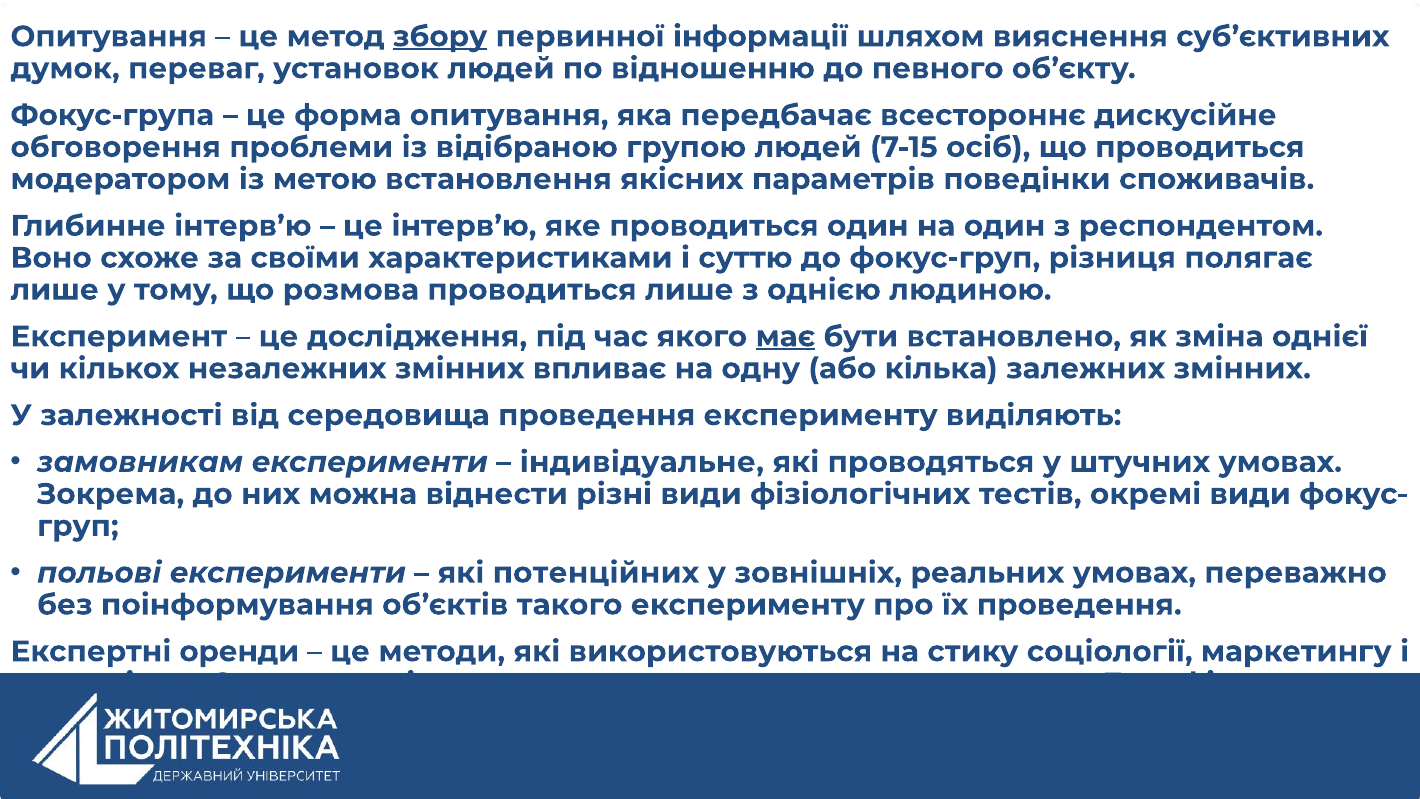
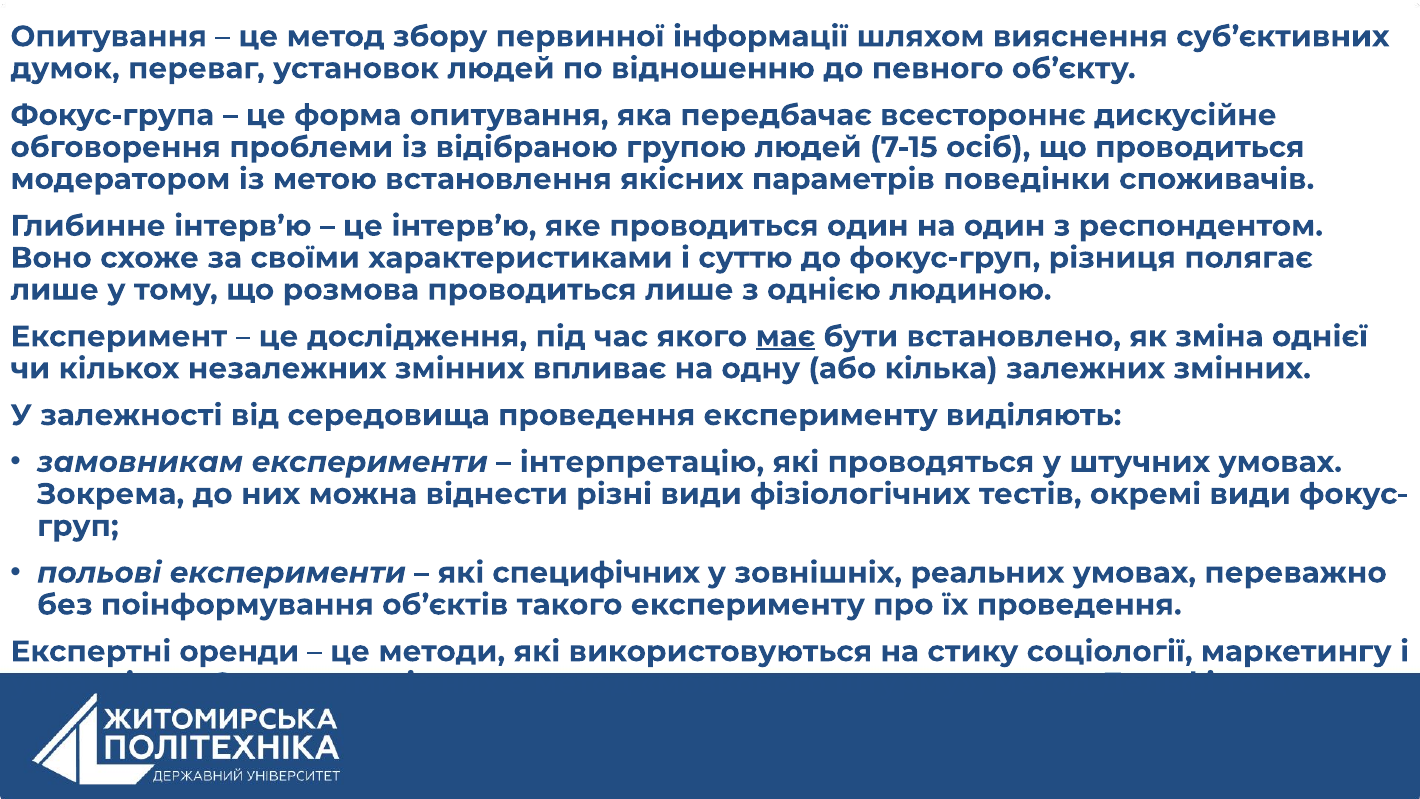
збору underline: present -> none
індивідуальне: індивідуальне -> інтерпретацію
потенційних: потенційних -> специфічних
